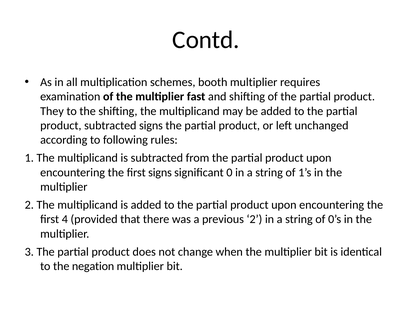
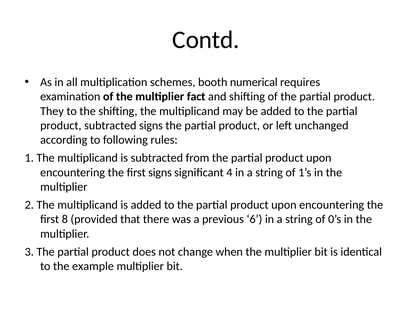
booth multiplier: multiplier -> numerical
fast: fast -> fact
0: 0 -> 4
4: 4 -> 8
previous 2: 2 -> 6
negation: negation -> example
